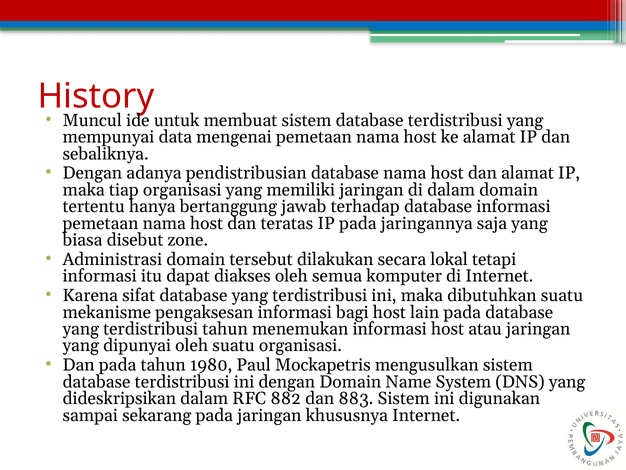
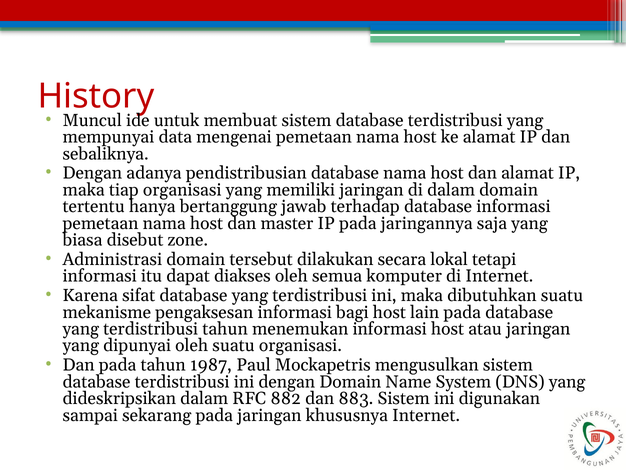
teratas: teratas -> master
1980: 1980 -> 1987
